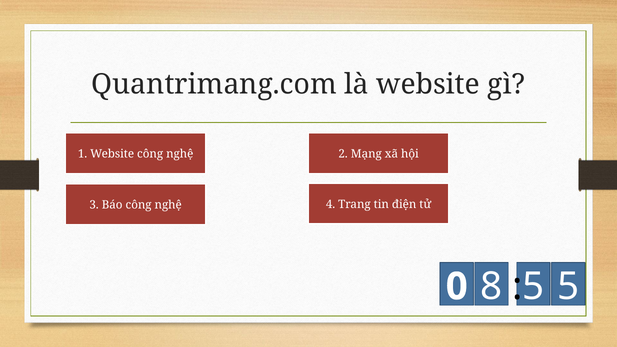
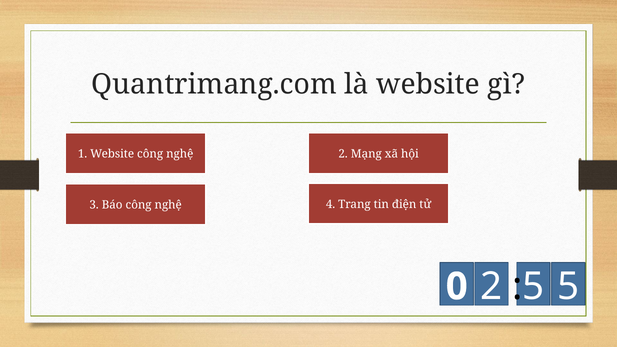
0 8: 8 -> 2
